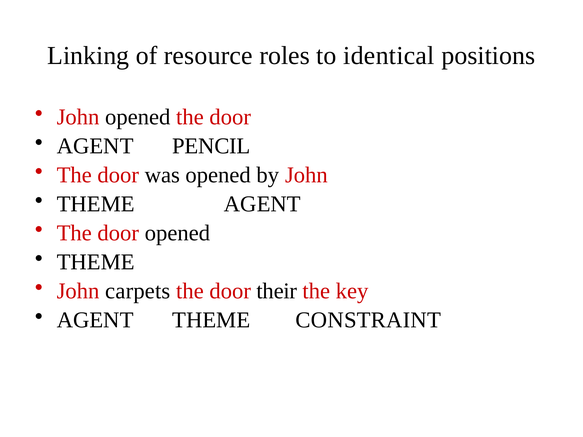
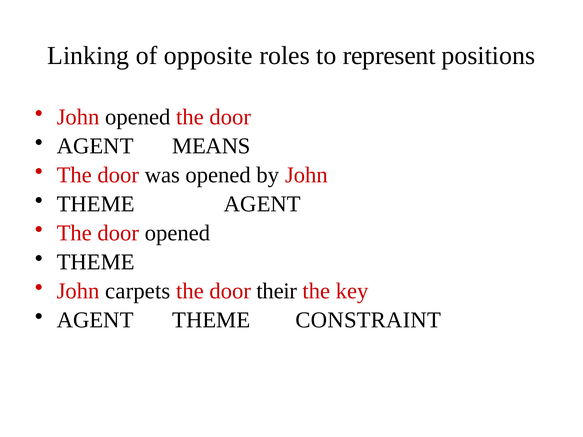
resource: resource -> opposite
identical: identical -> represent
PENCIL: PENCIL -> MEANS
